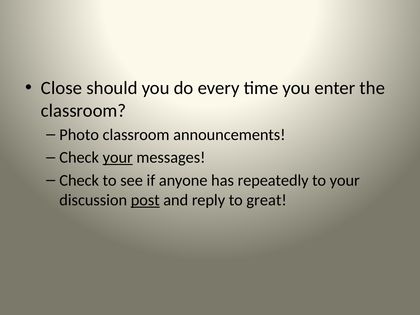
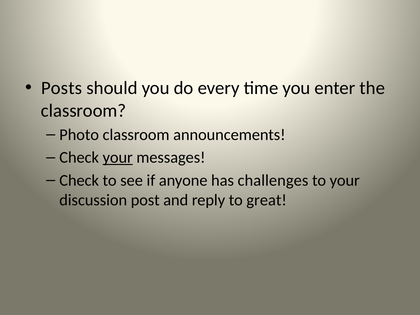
Close: Close -> Posts
repeatedly: repeatedly -> challenges
post underline: present -> none
